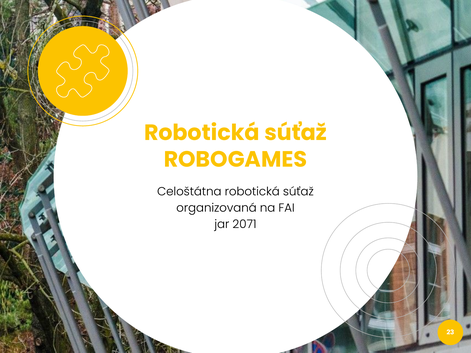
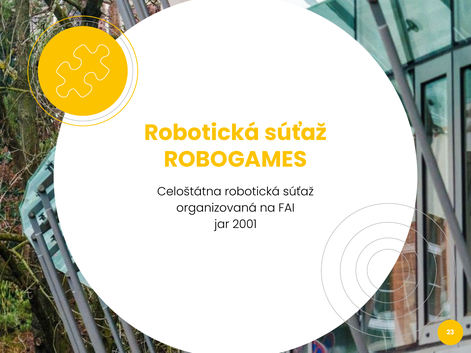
2071: 2071 -> 2001
